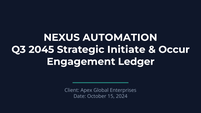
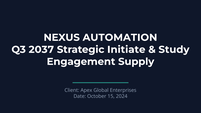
2045: 2045 -> 2037
Occur: Occur -> Study
Ledger: Ledger -> Supply
